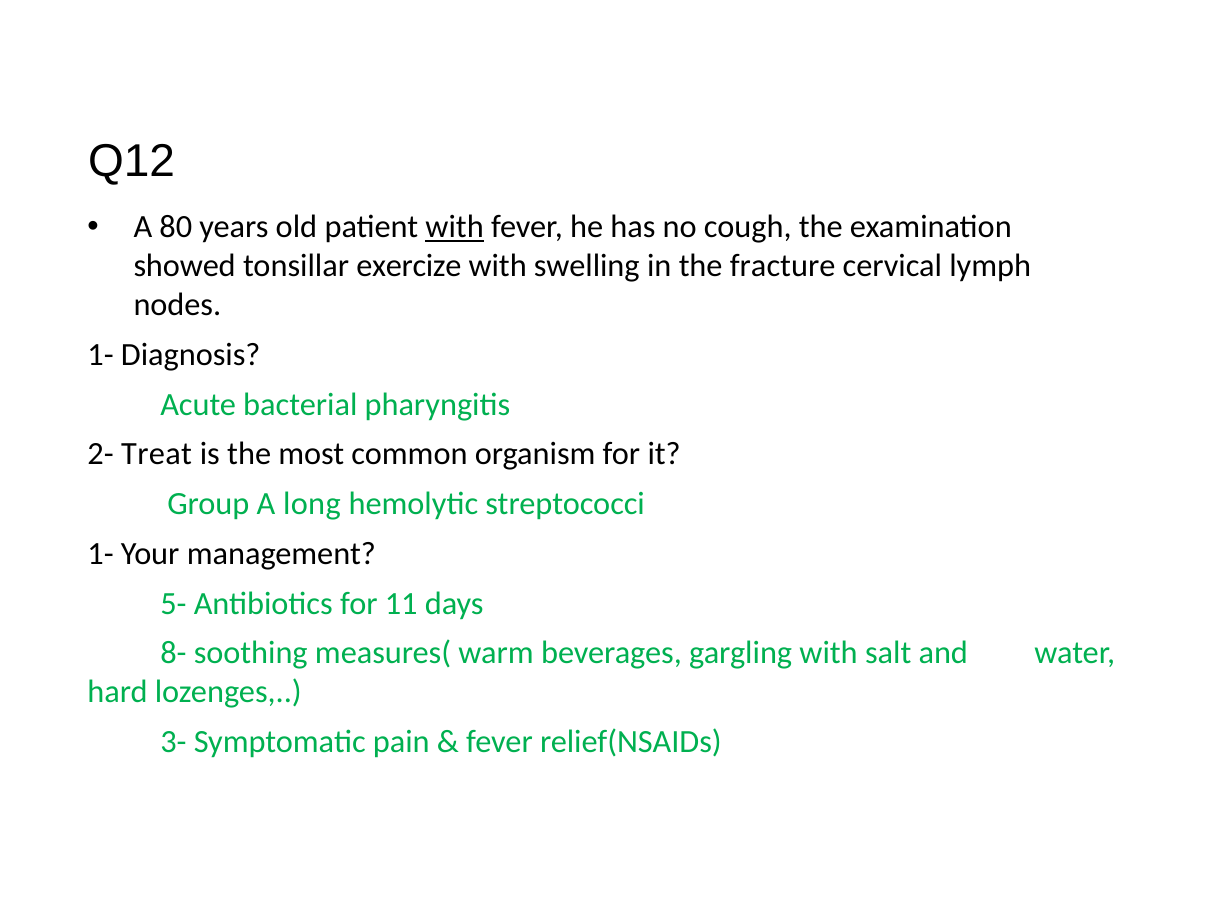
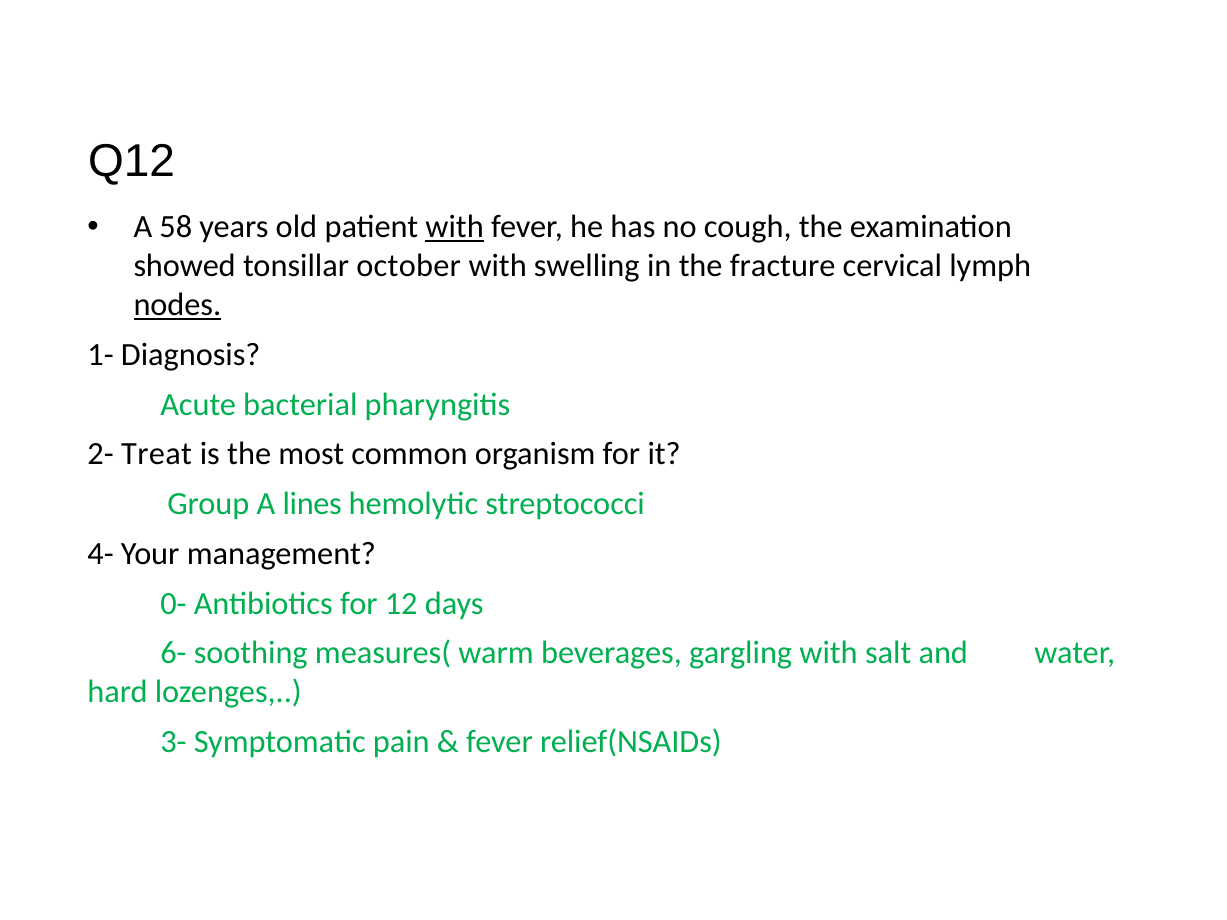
80: 80 -> 58
exercize: exercize -> october
nodes underline: none -> present
long: long -> lines
1- at (101, 554): 1- -> 4-
5-: 5- -> 0-
11: 11 -> 12
8-: 8- -> 6-
